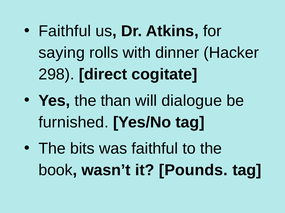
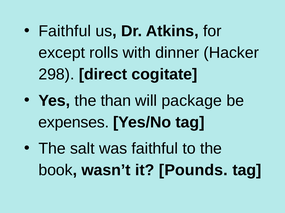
saying: saying -> except
dialogue: dialogue -> package
furnished: furnished -> expenses
bits: bits -> salt
